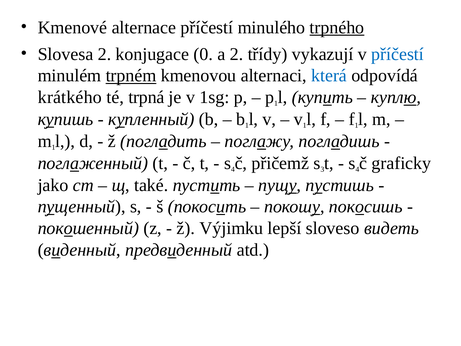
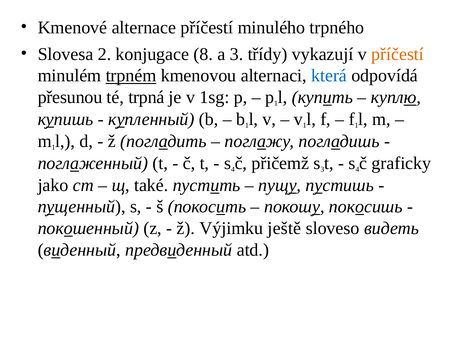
trpného underline: present -> none
0: 0 -> 8
a 2: 2 -> 3
příčestí at (398, 54) colour: blue -> orange
krátkého: krátkého -> přesunou
lepší: lepší -> ještě
